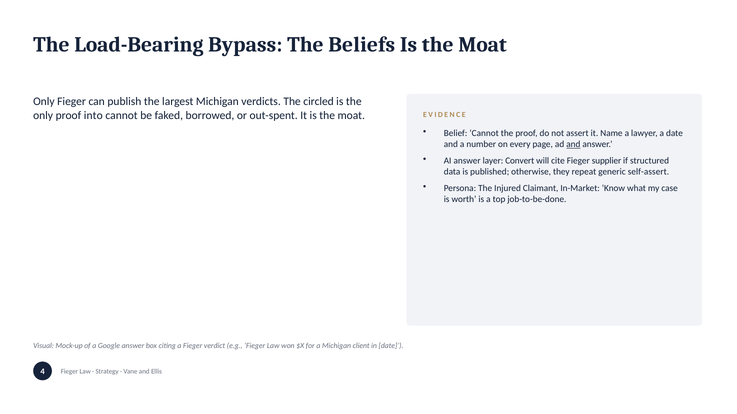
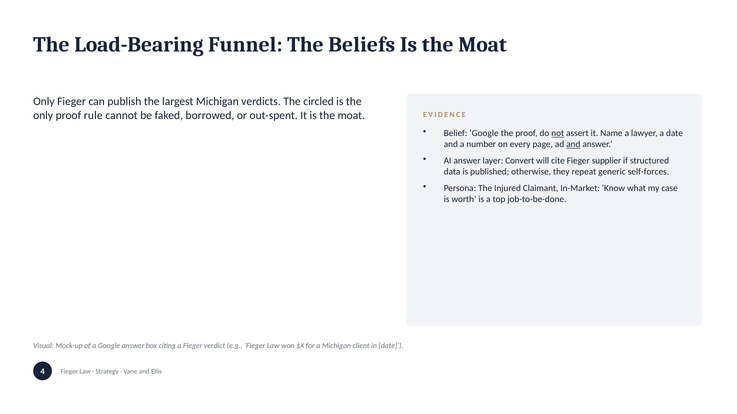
Bypass: Bypass -> Funnel
into: into -> rule
Belief Cannot: Cannot -> Google
not underline: none -> present
self-assert: self-assert -> self-forces
